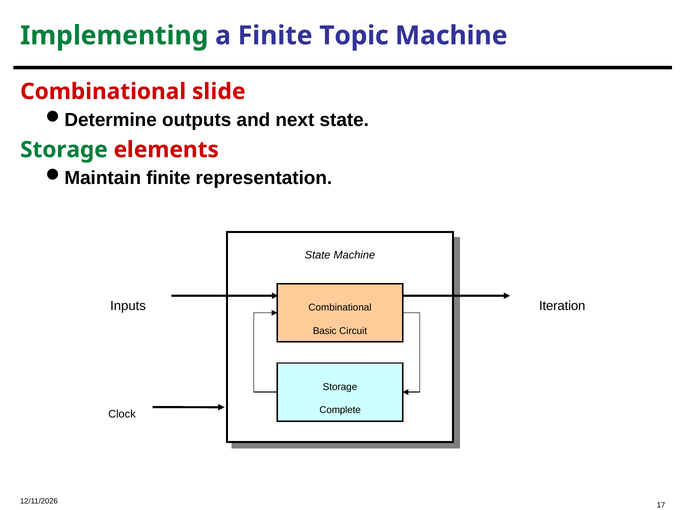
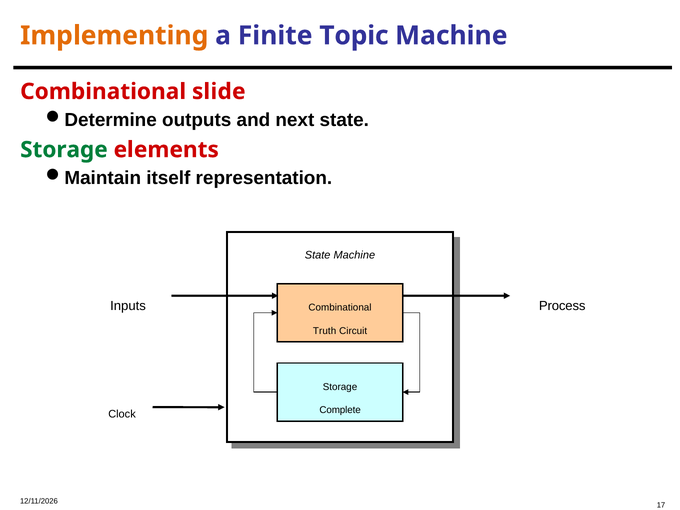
Implementing colour: green -> orange
finite at (168, 178): finite -> itself
Iteration: Iteration -> Process
Basic: Basic -> Truth
